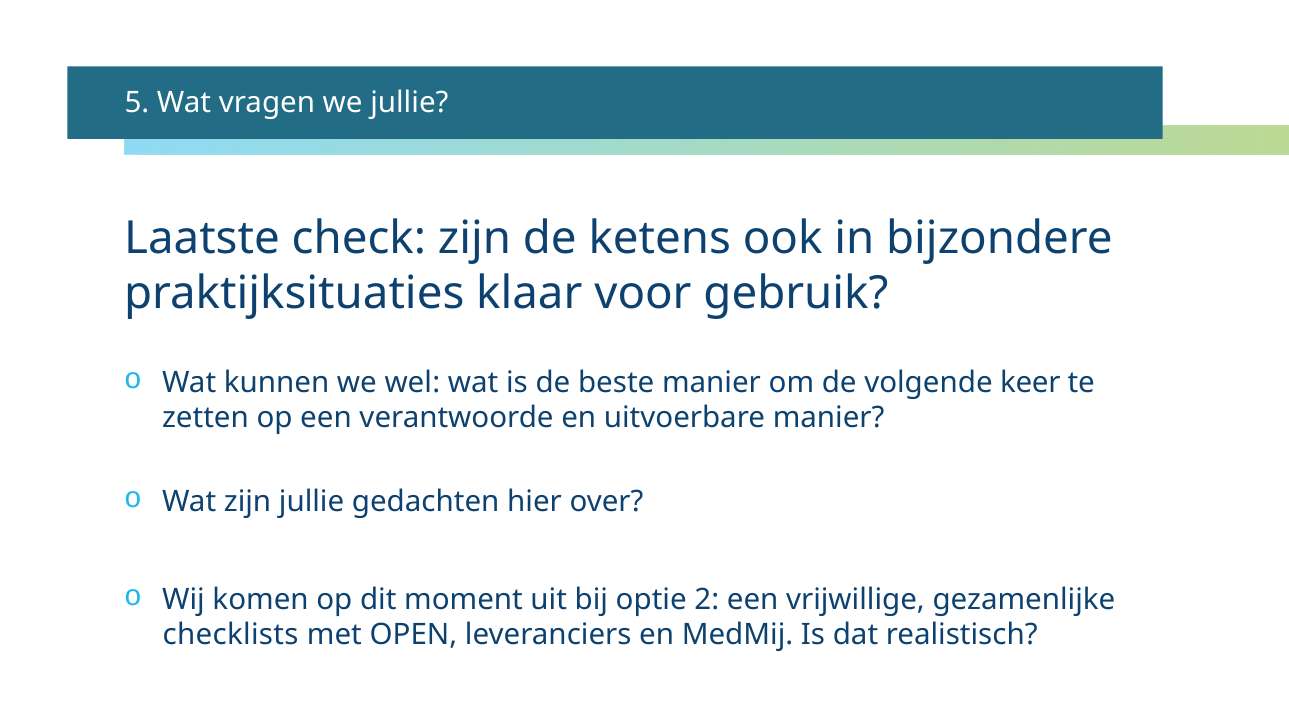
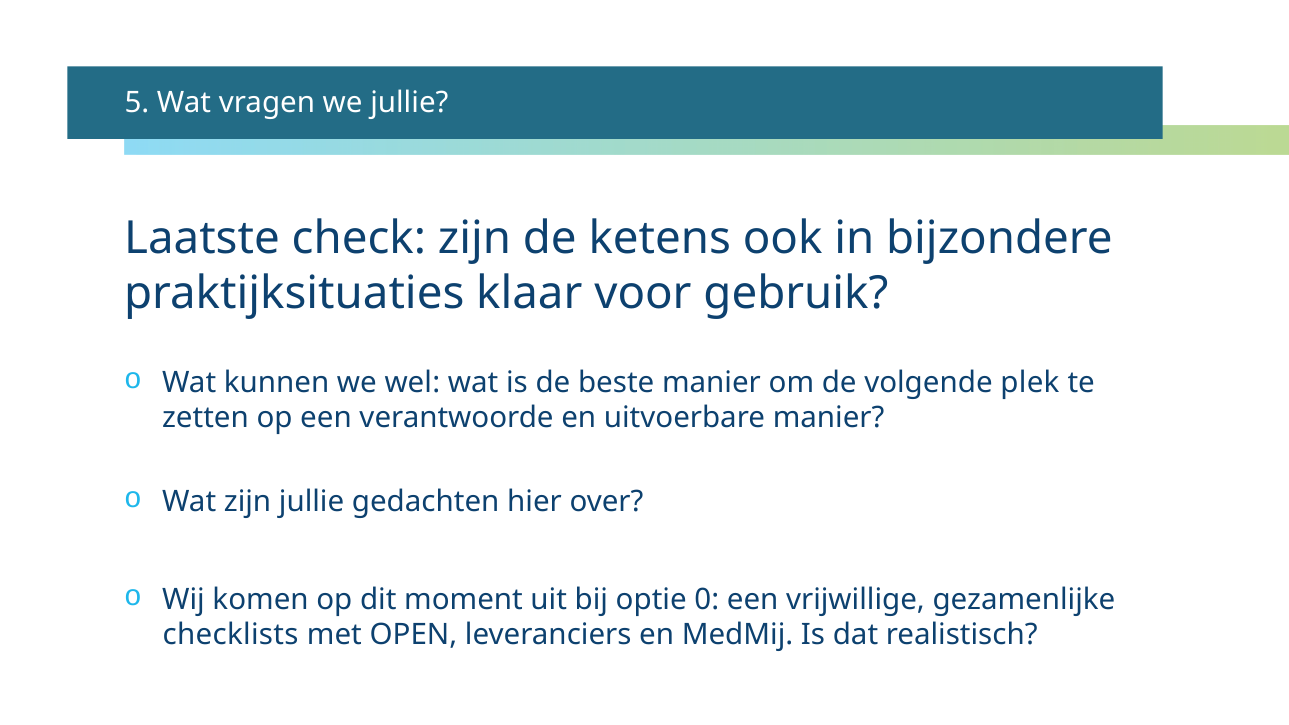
keer: keer -> plek
2: 2 -> 0
